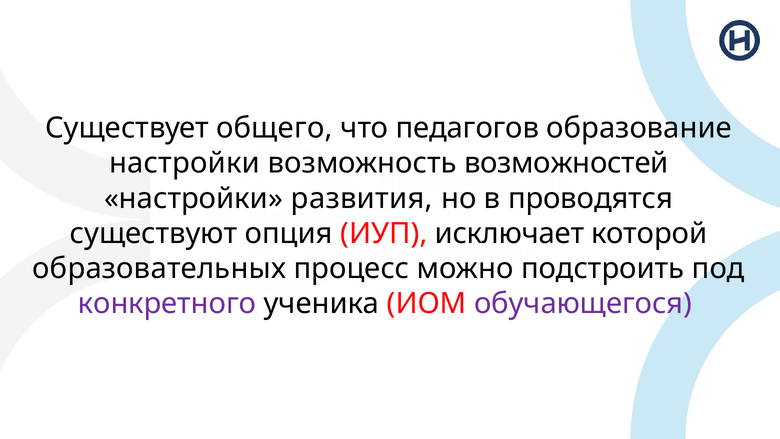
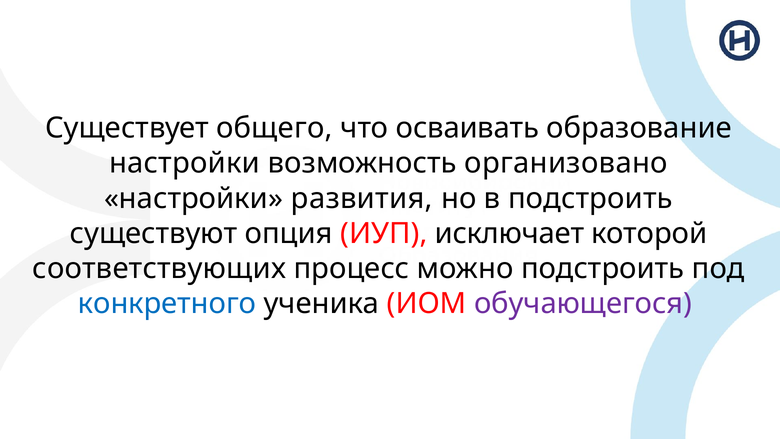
педагогов: педагогов -> осваивать
возможностей: возможностей -> организовано
в проводятся: проводятся -> подстроить
образовательных: образовательных -> соответствующих
конкретного colour: purple -> blue
